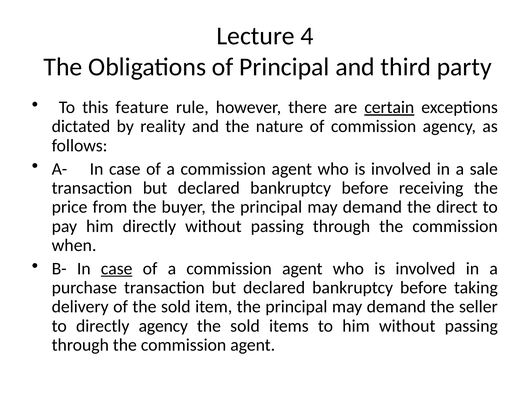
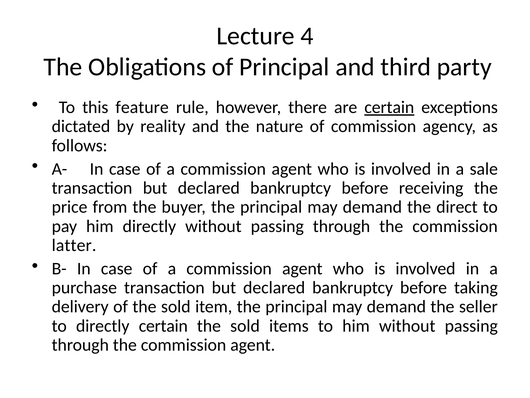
when: when -> latter
case at (117, 268) underline: present -> none
directly agency: agency -> certain
